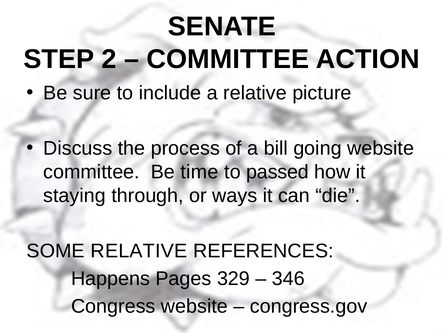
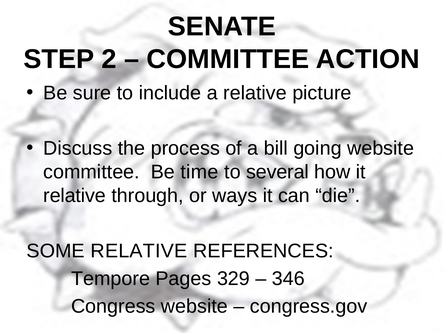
passed: passed -> several
staying at (75, 196): staying -> relative
Happens: Happens -> Tempore
